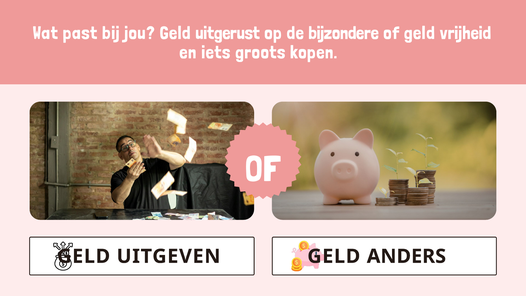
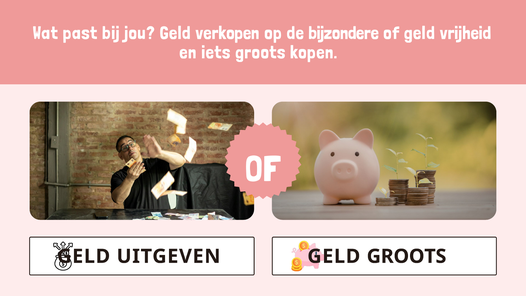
uitgerust: uitgerust -> verkopen
GELD ANDERS: ANDERS -> GROOTS
